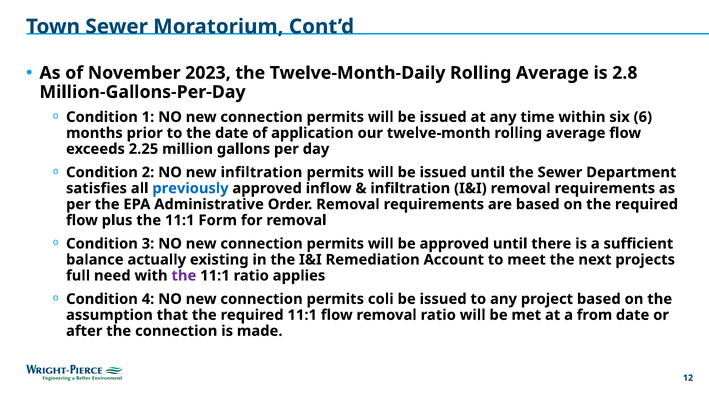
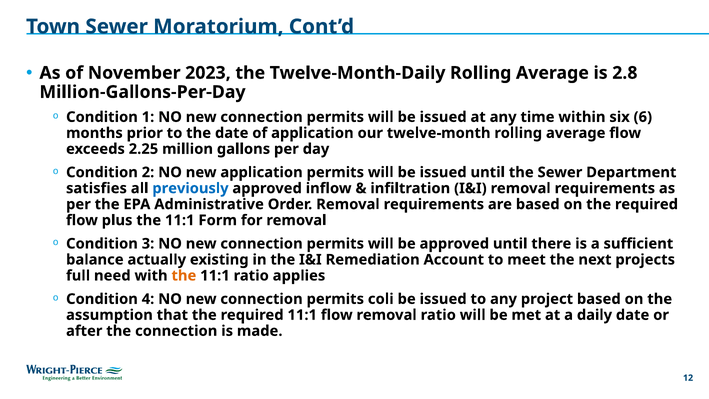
new infiltration: infiltration -> application
the at (184, 276) colour: purple -> orange
from: from -> daily
